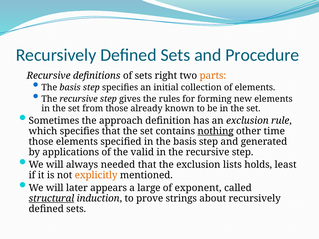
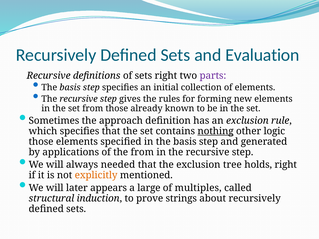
Procedure: Procedure -> Evaluation
parts colour: orange -> purple
time: time -> logic
the valid: valid -> from
lists: lists -> tree
holds least: least -> right
exponent: exponent -> multiples
structural underline: present -> none
